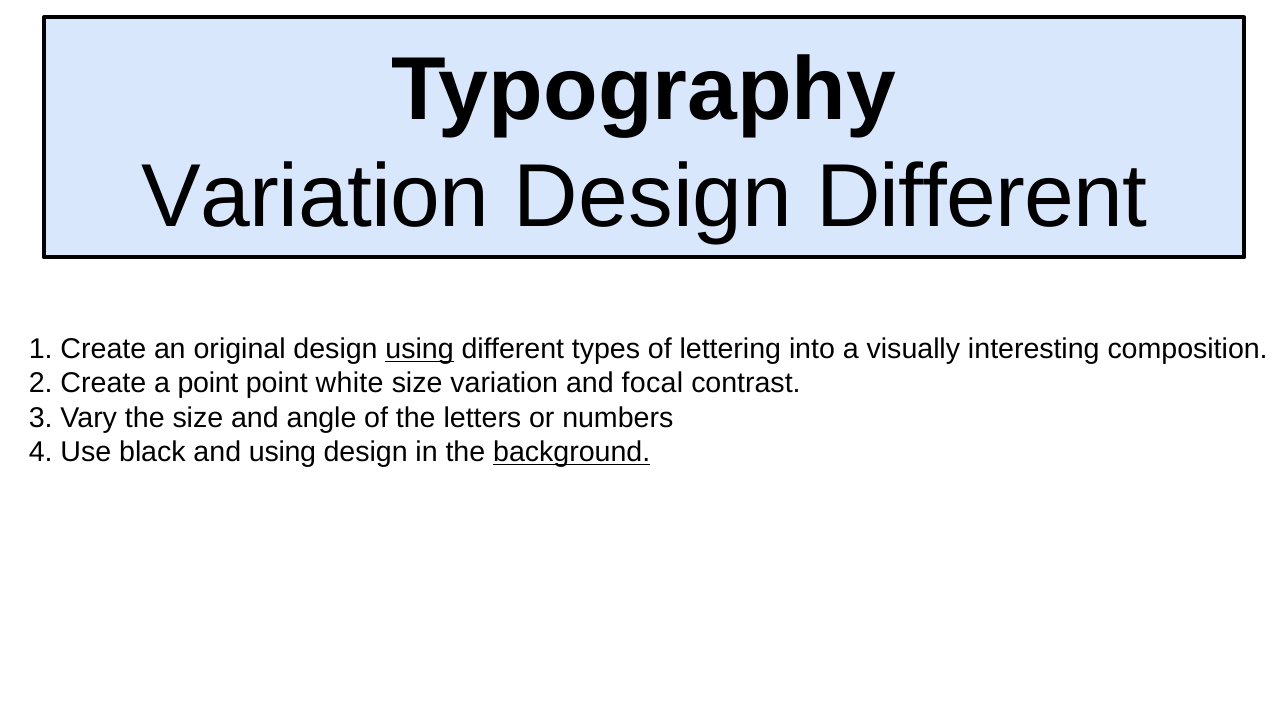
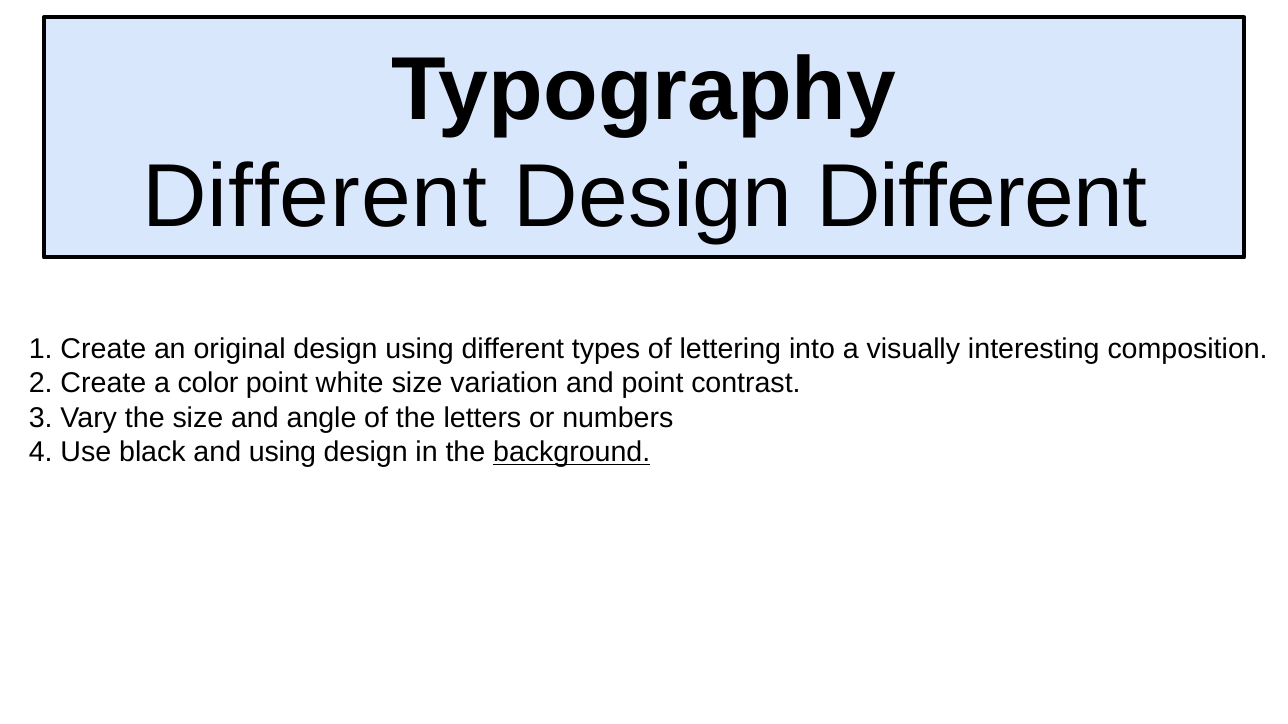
Variation at (316, 197): Variation -> Different
using at (420, 349) underline: present -> none
a point: point -> color
and focal: focal -> point
